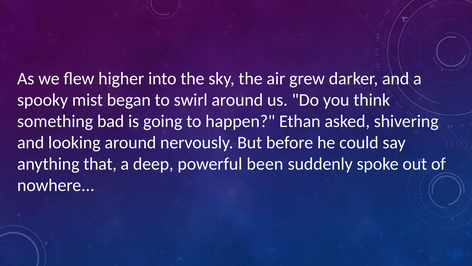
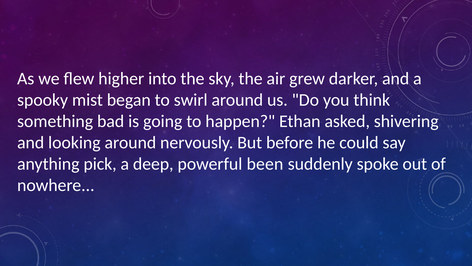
that: that -> pick
